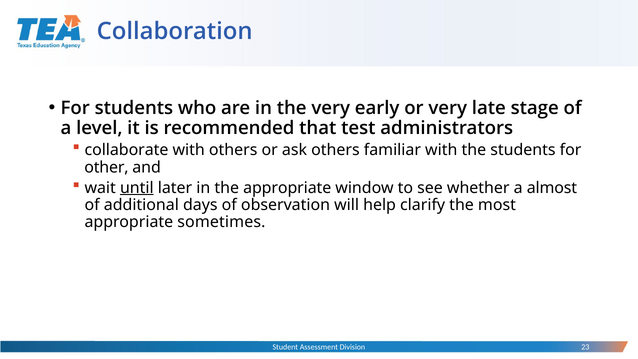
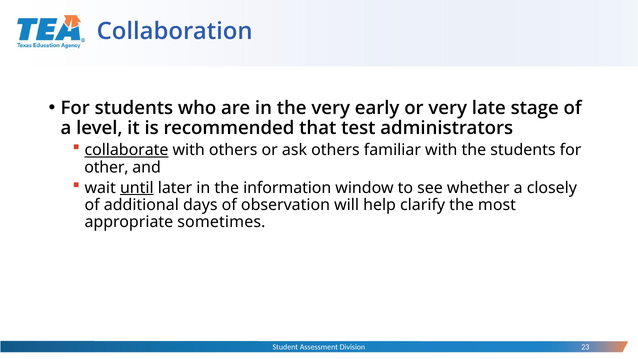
collaborate underline: none -> present
the appropriate: appropriate -> information
almost: almost -> closely
